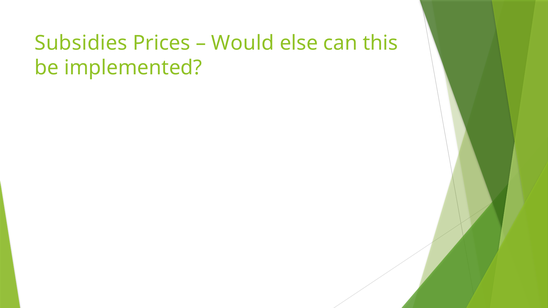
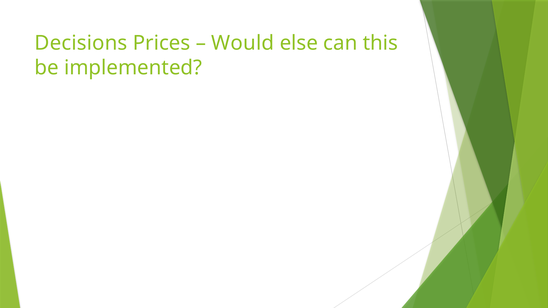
Subsidies: Subsidies -> Decisions
